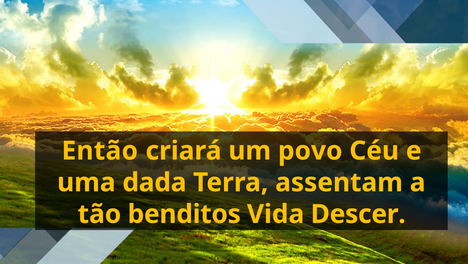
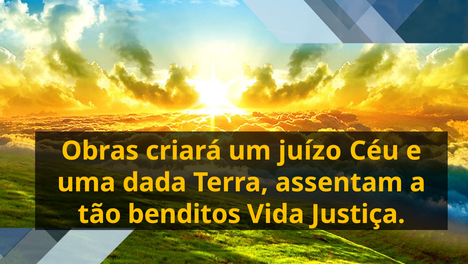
Então: Então -> Obras
povo: povo -> juízo
Descer: Descer -> Justiça
